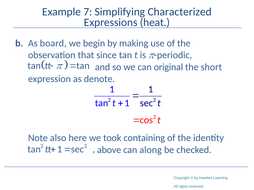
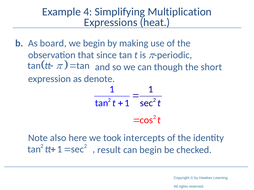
7: 7 -> 4
Characterized: Characterized -> Multiplication
original: original -> though
containing: containing -> intercepts
above: above -> result
can along: along -> begin
